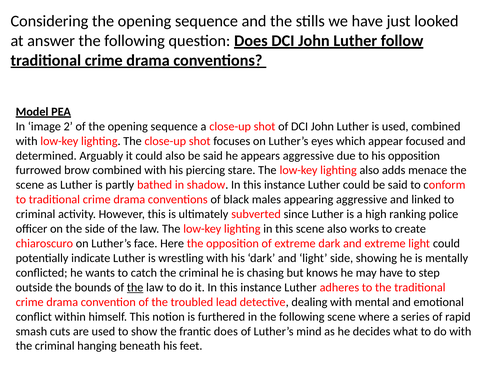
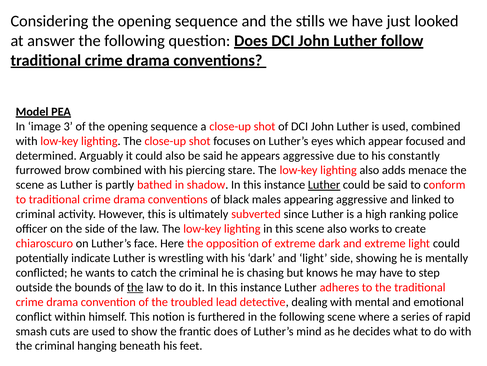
2: 2 -> 3
his opposition: opposition -> constantly
Luther at (324, 185) underline: none -> present
